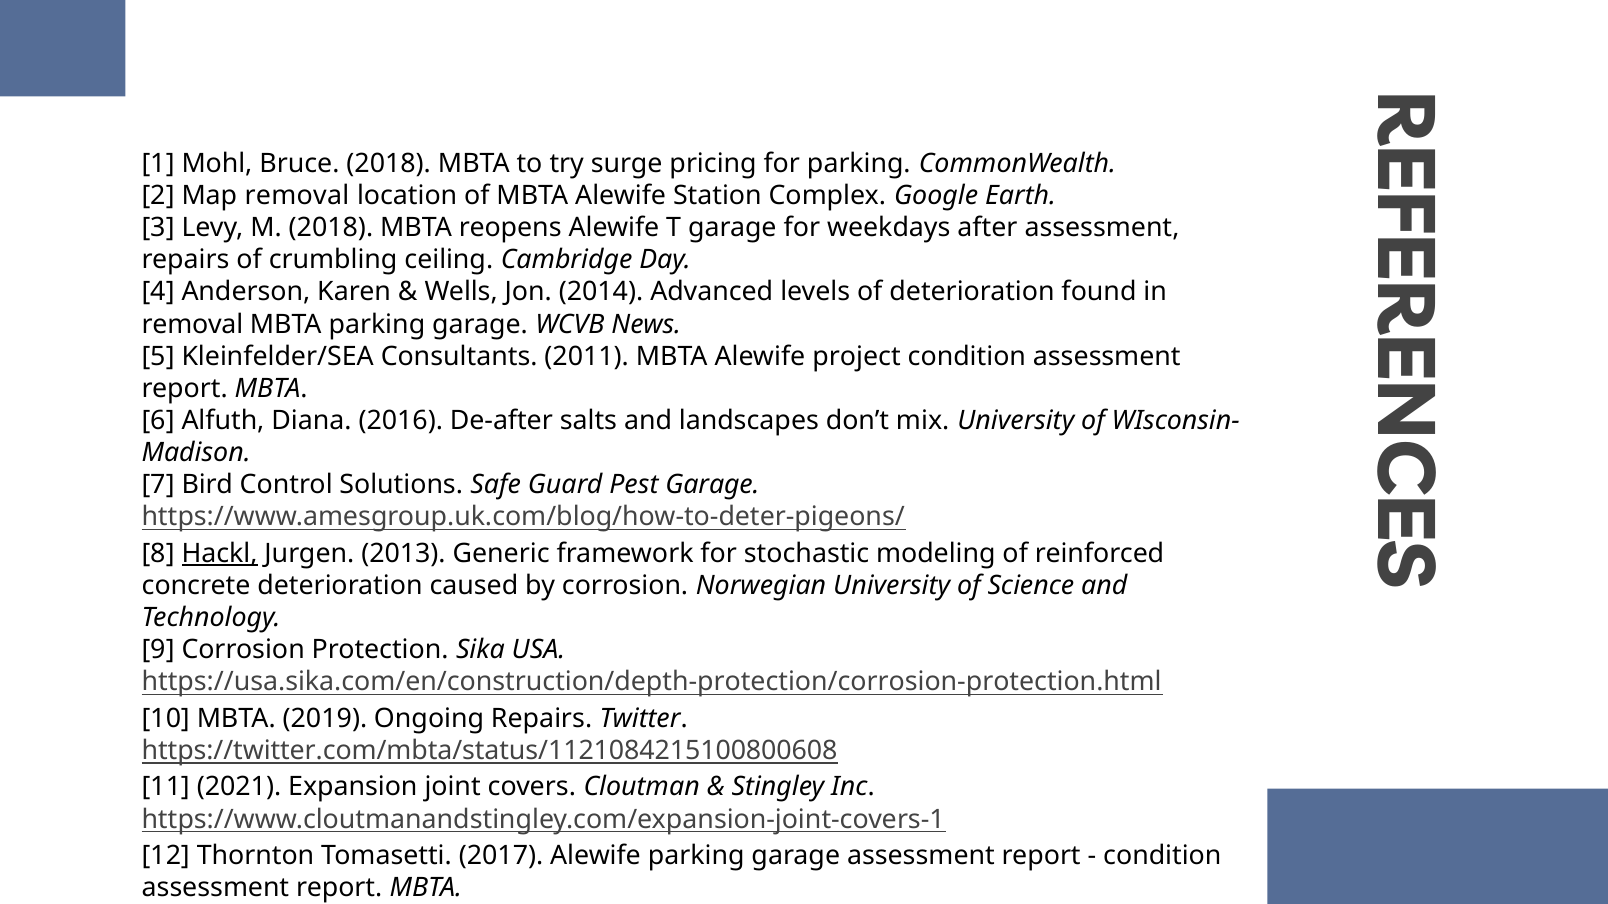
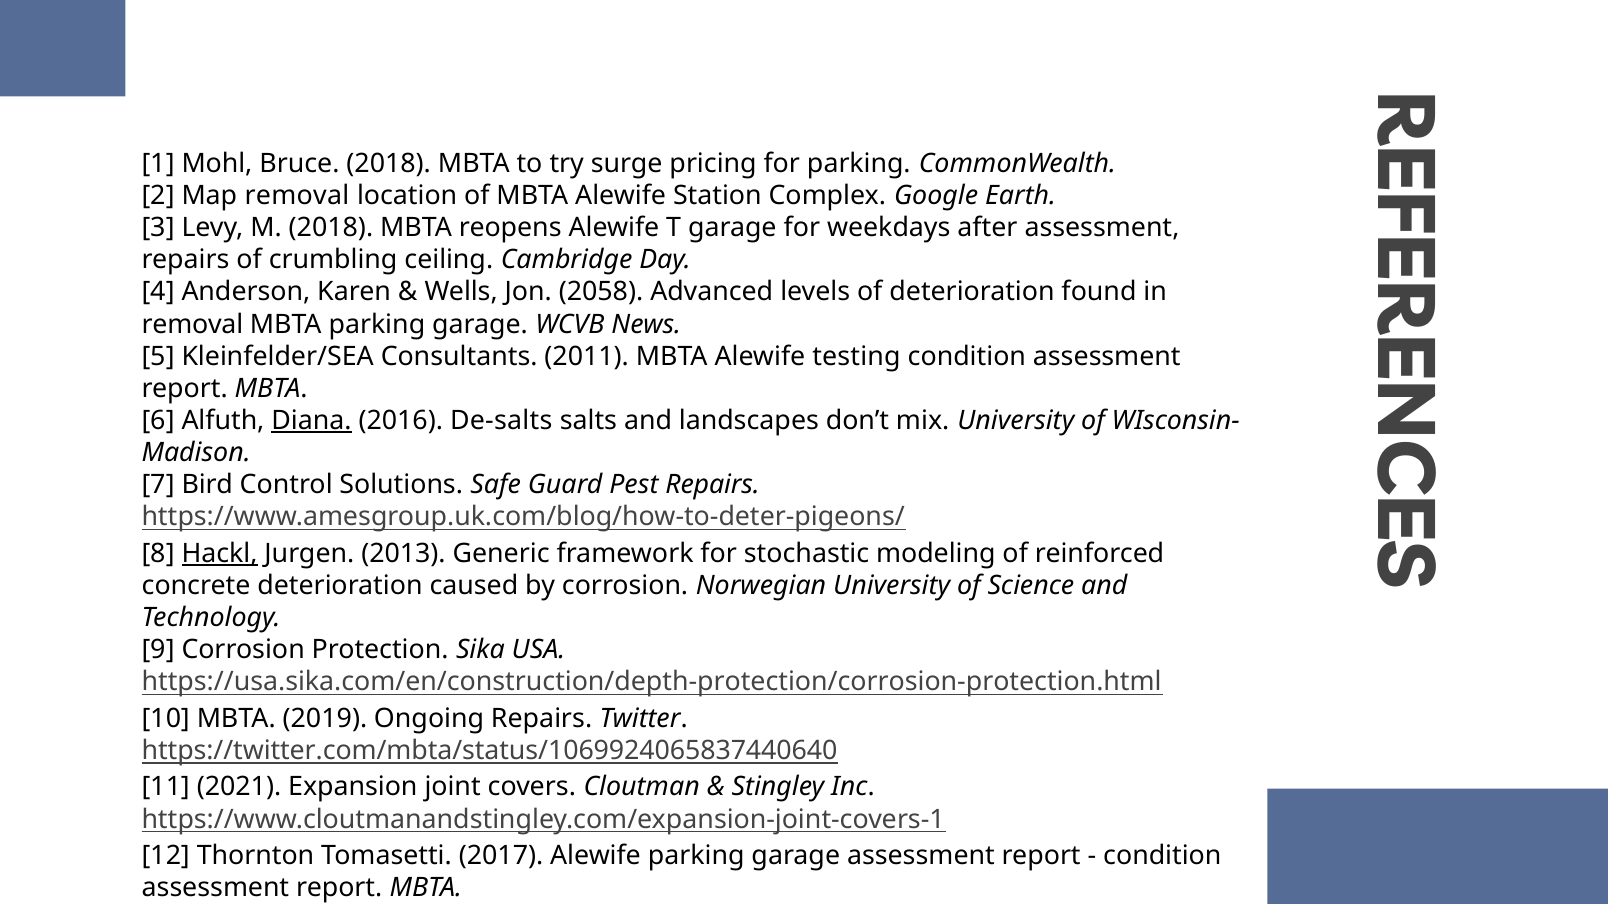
2014: 2014 -> 2058
project: project -> testing
Diana underline: none -> present
De-after: De-after -> De-salts
Pest Garage: Garage -> Repairs
https://twitter.com/mbta/status/1121084215100800608: https://twitter.com/mbta/status/1121084215100800608 -> https://twitter.com/mbta/status/1069924065837440640
